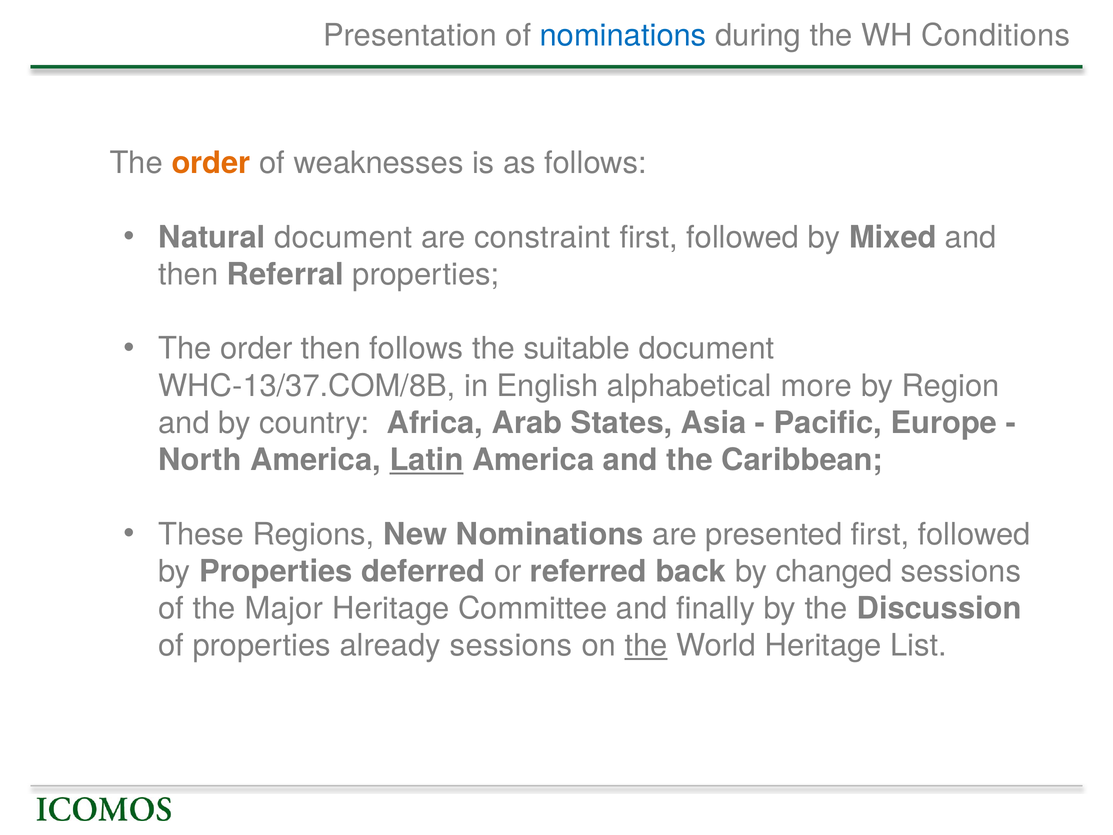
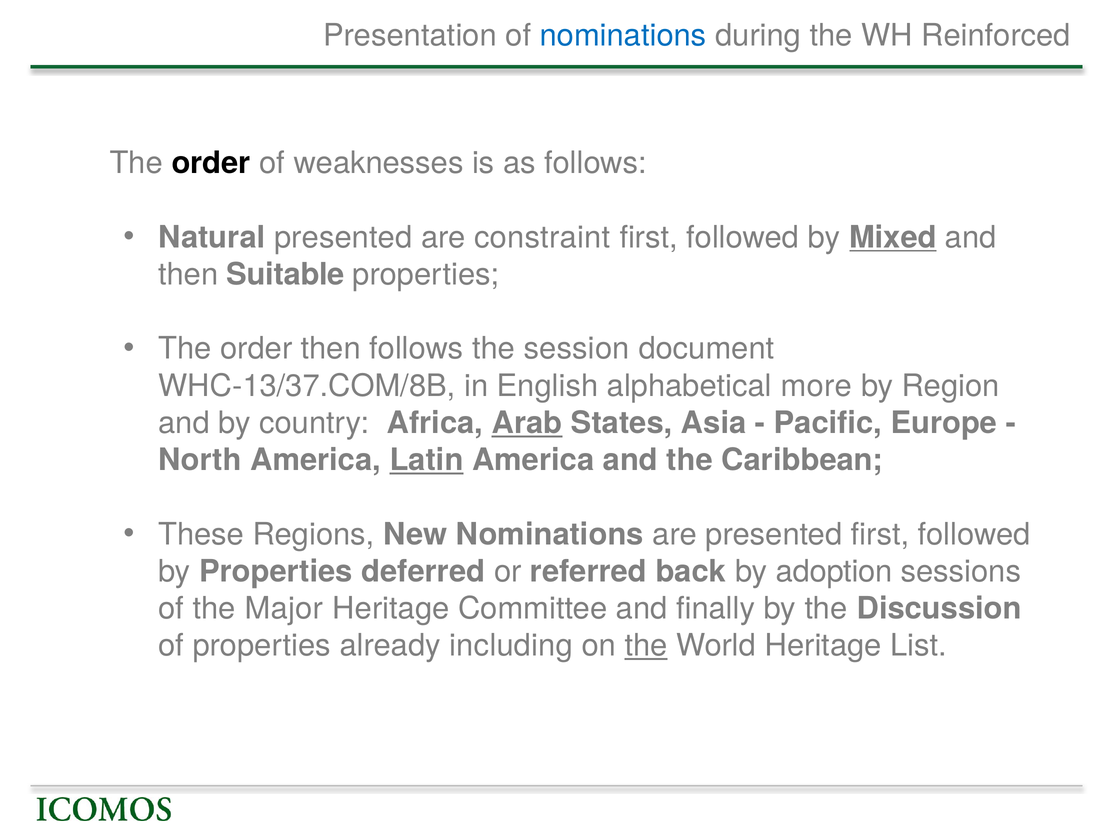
Conditions: Conditions -> Reinforced
order at (211, 163) colour: orange -> black
Natural document: document -> presented
Mixed underline: none -> present
Referral: Referral -> Suitable
suitable: suitable -> session
Arab underline: none -> present
changed: changed -> adoption
already sessions: sessions -> including
